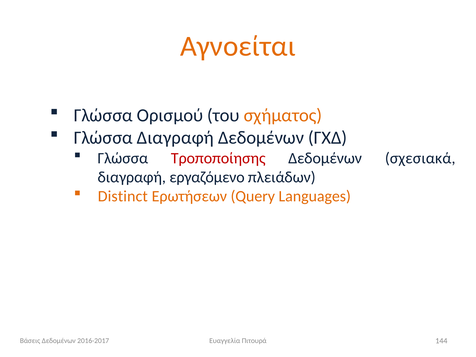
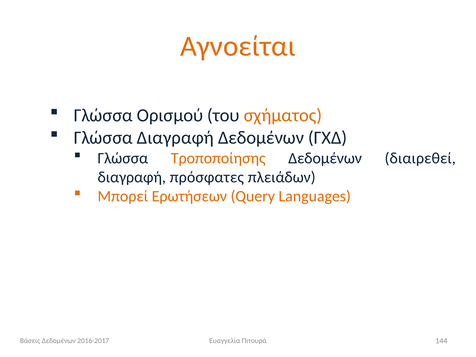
Τροποποίησης colour: red -> orange
σχεσιακά: σχεσιακά -> διαιρεθεί
εργαζόμενο: εργαζόμενο -> πρόσφατες
Distinct: Distinct -> Μπορεί
